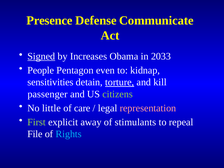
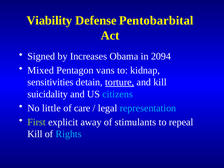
Presence: Presence -> Viability
Communicate: Communicate -> Pentobarbital
Signed underline: present -> none
2033: 2033 -> 2094
People: People -> Mixed
even: even -> vans
passenger: passenger -> suicidality
citizens colour: light green -> light blue
representation colour: pink -> light blue
File at (35, 134): File -> Kill
